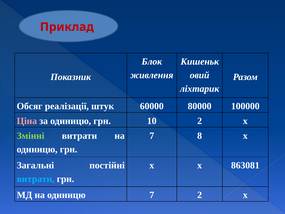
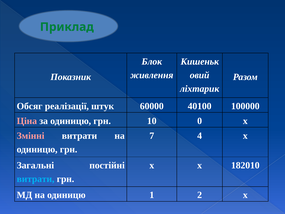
Приклад colour: red -> green
80000: 80000 -> 40100
10 2: 2 -> 0
Змінні colour: light green -> pink
8: 8 -> 4
863081: 863081 -> 182010
одиницю 7: 7 -> 1
